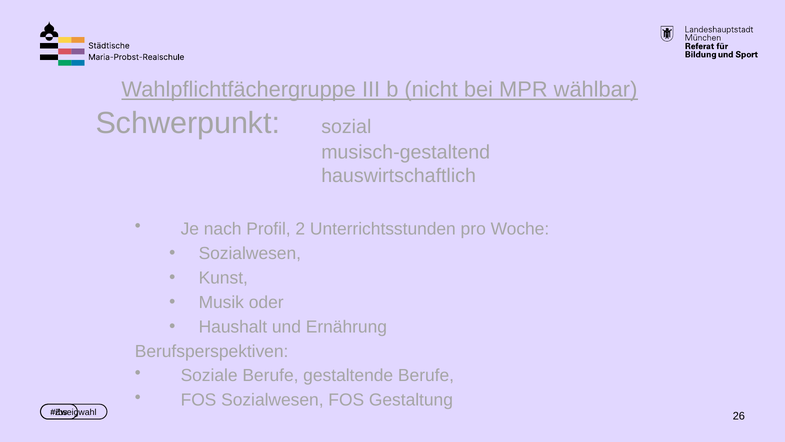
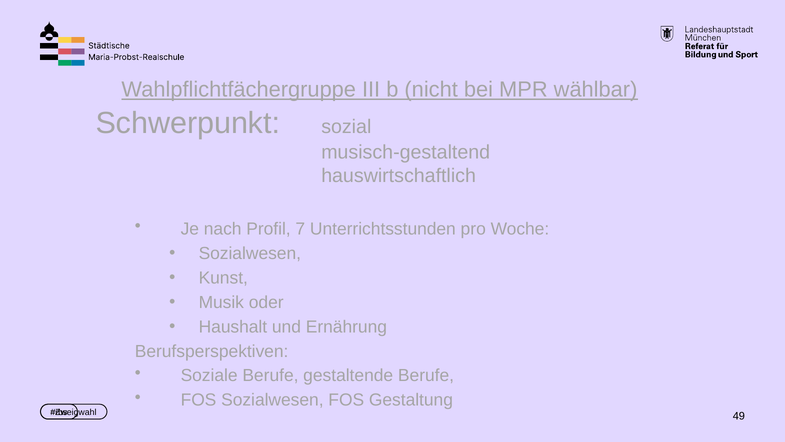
2: 2 -> 7
26: 26 -> 49
